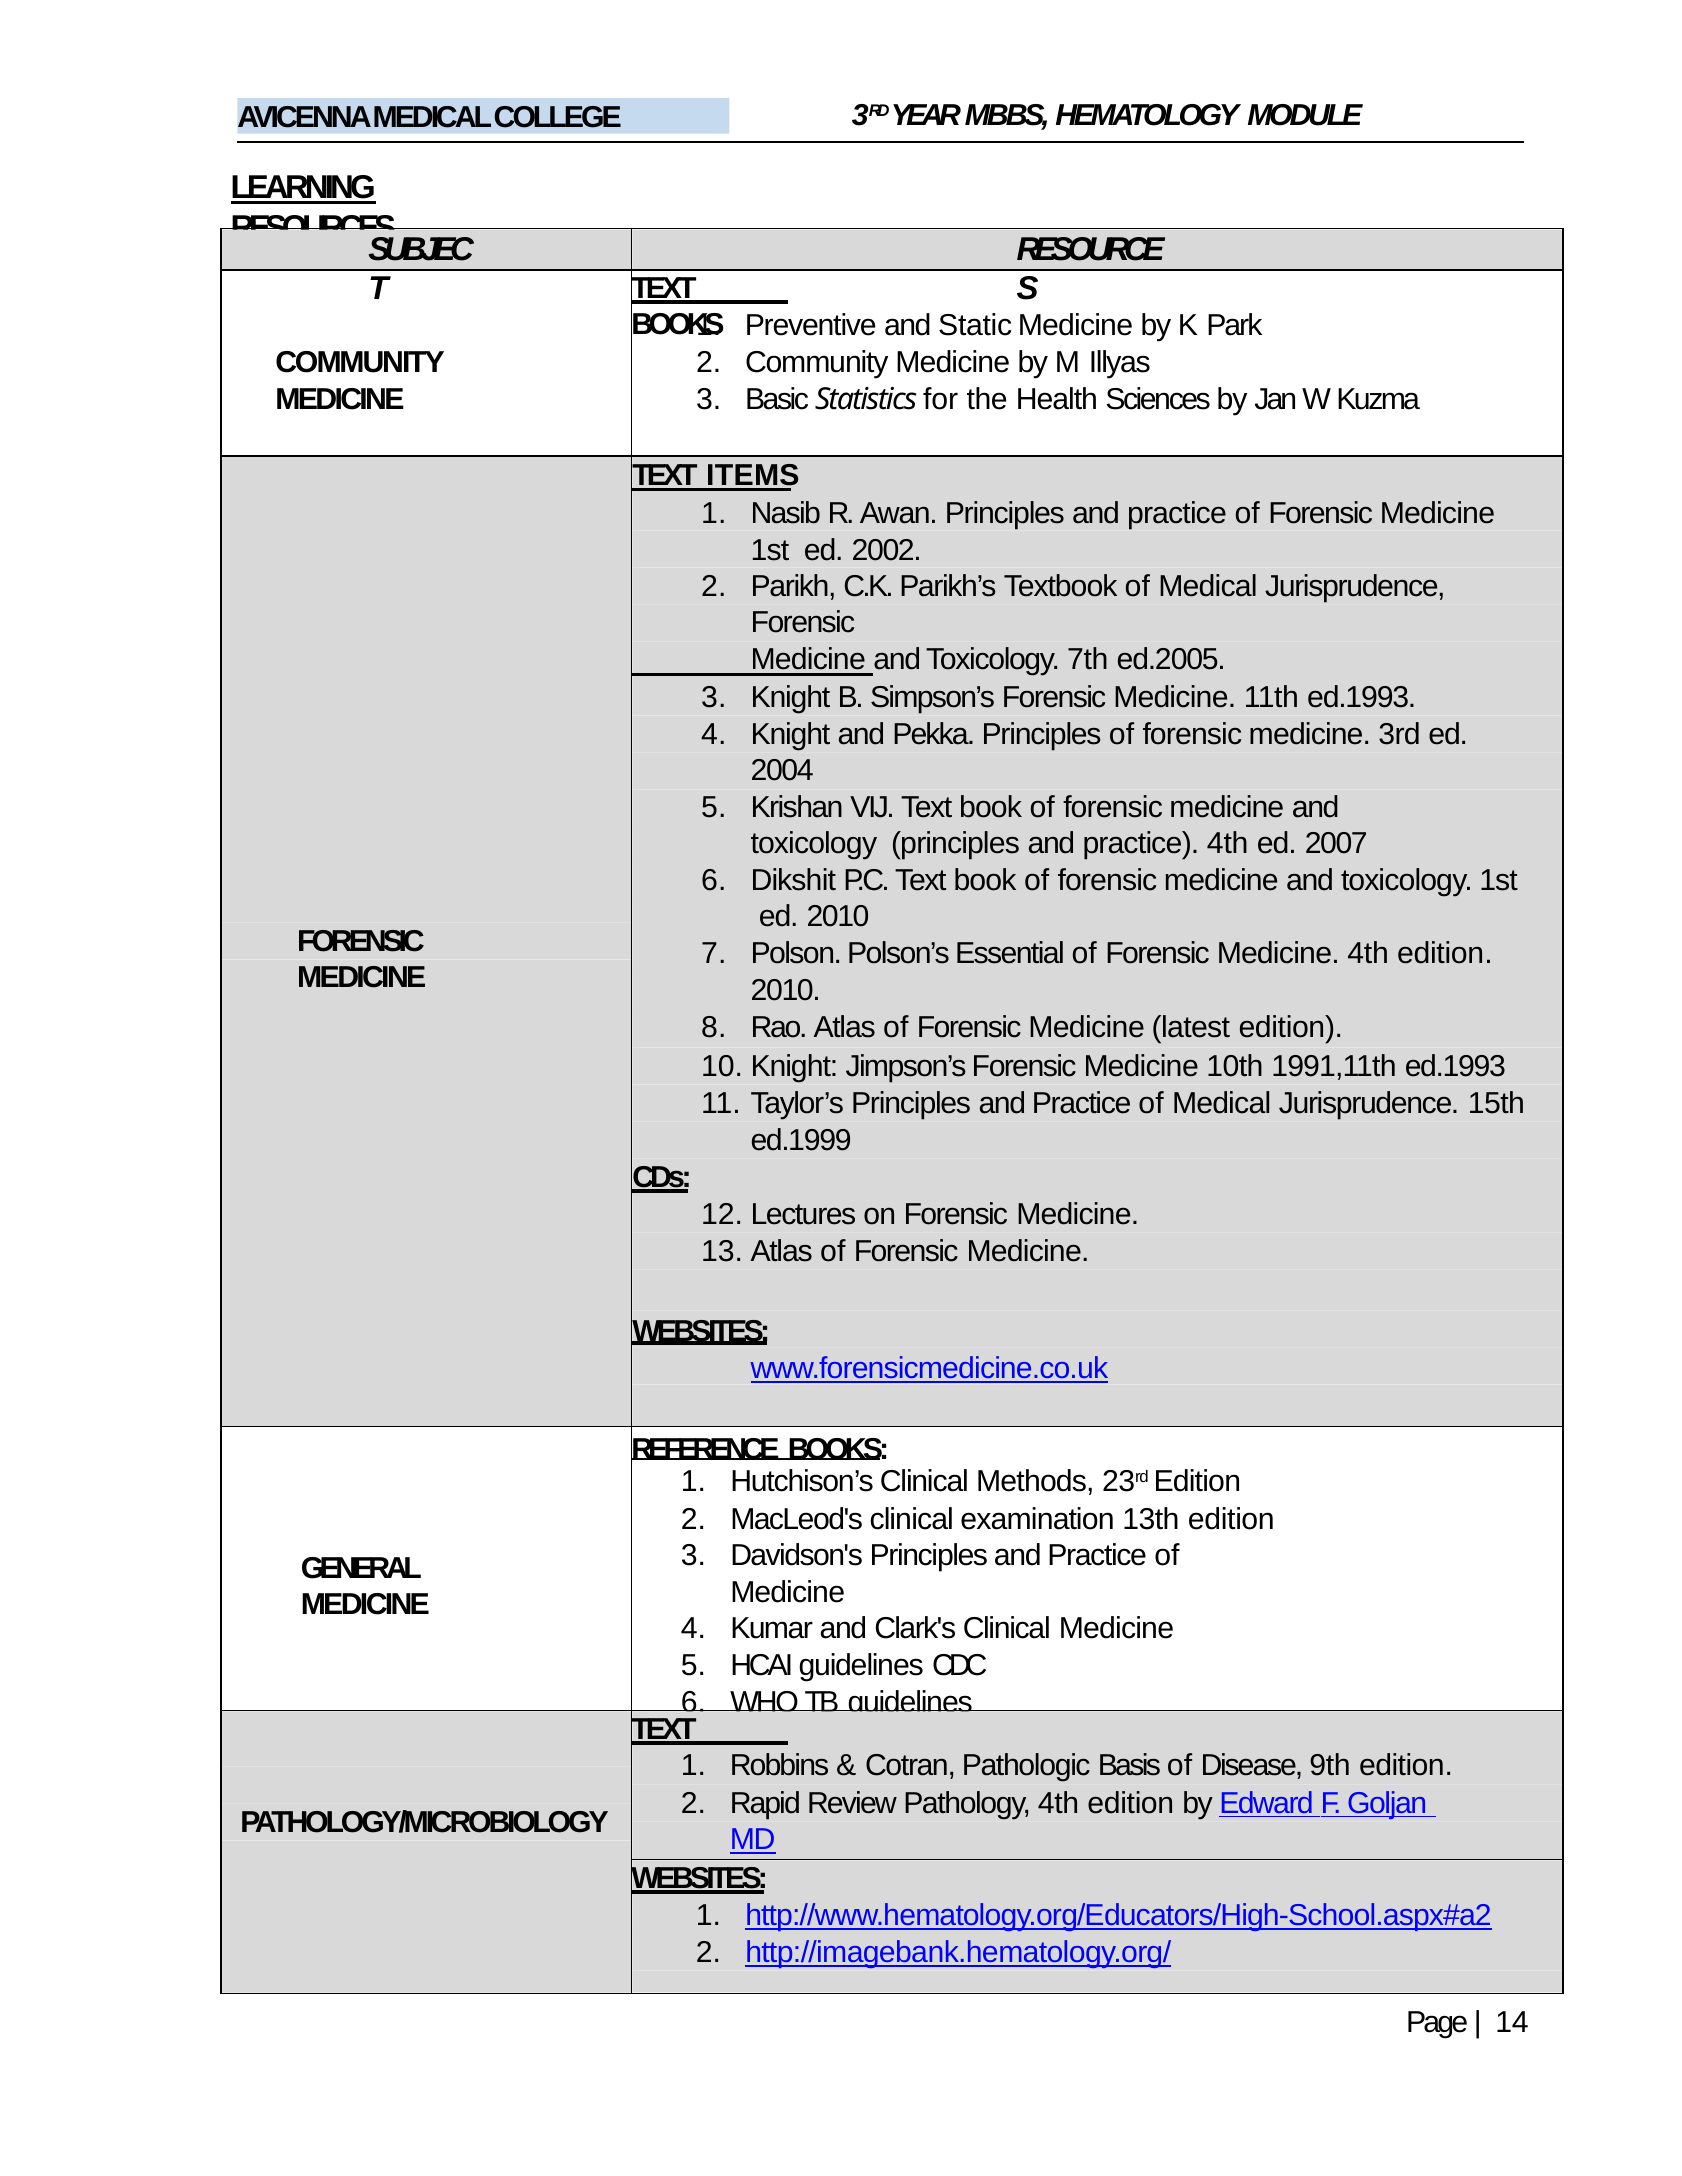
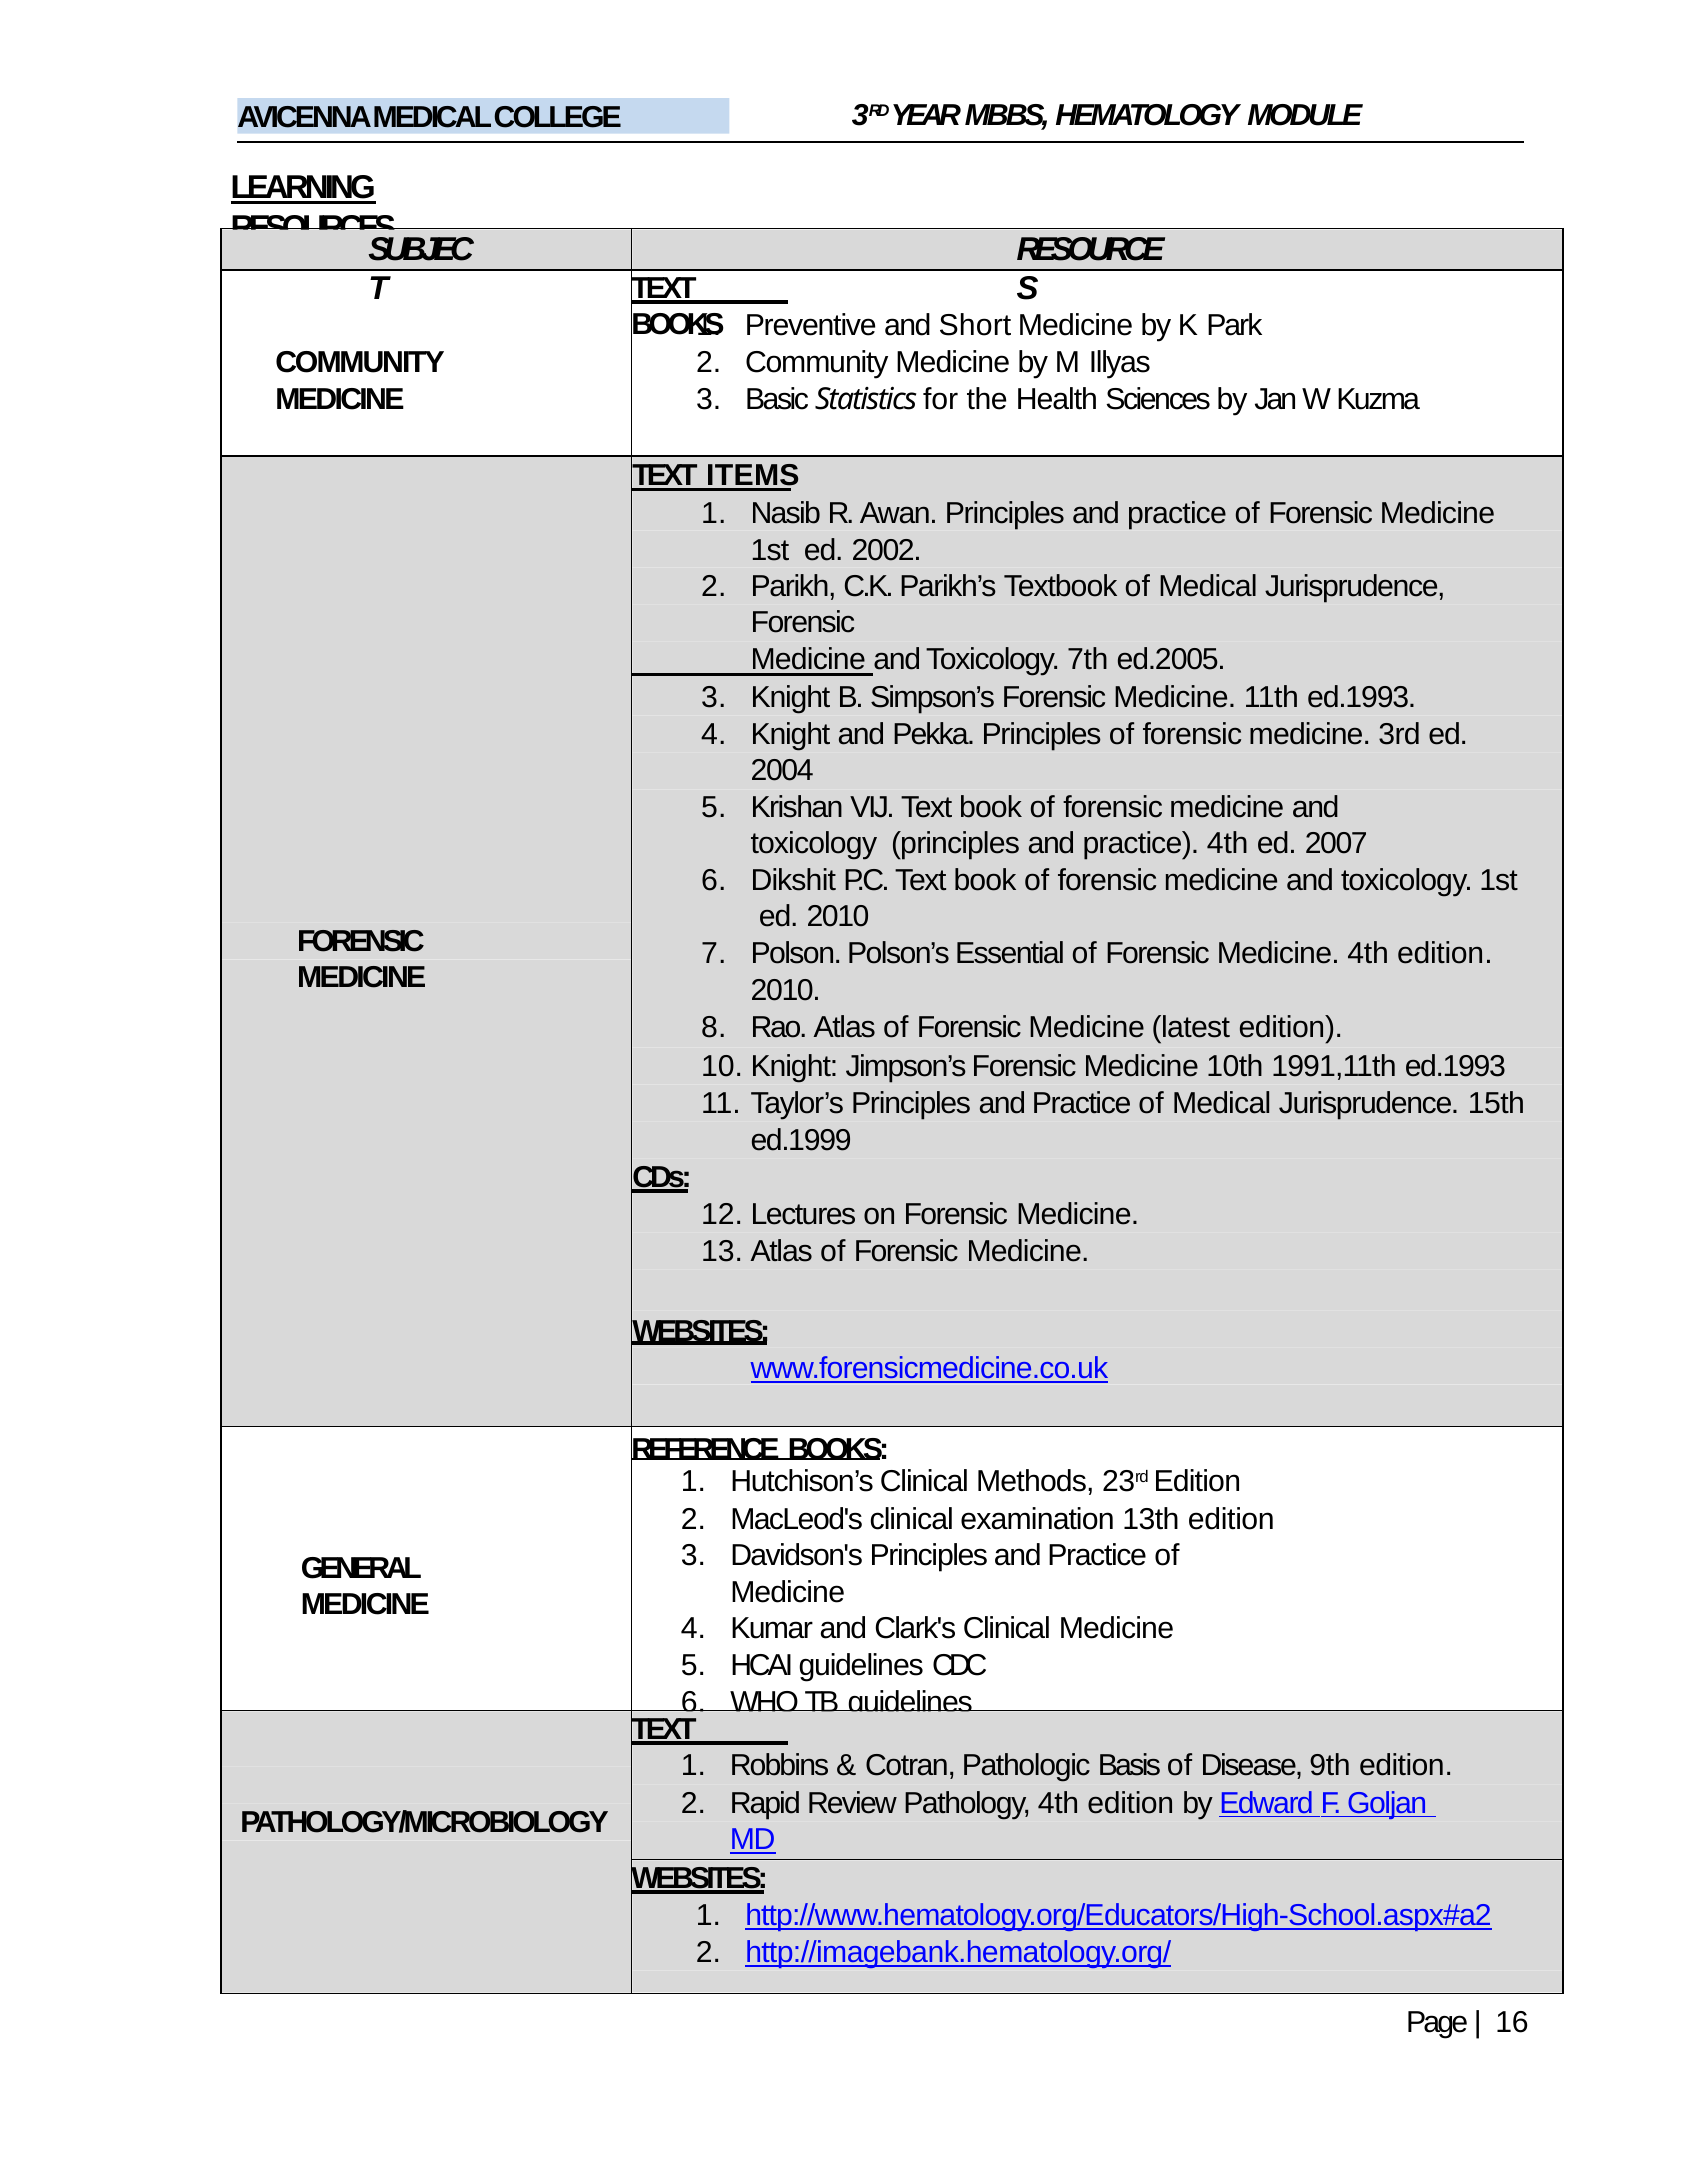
Static: Static -> Short
14: 14 -> 16
